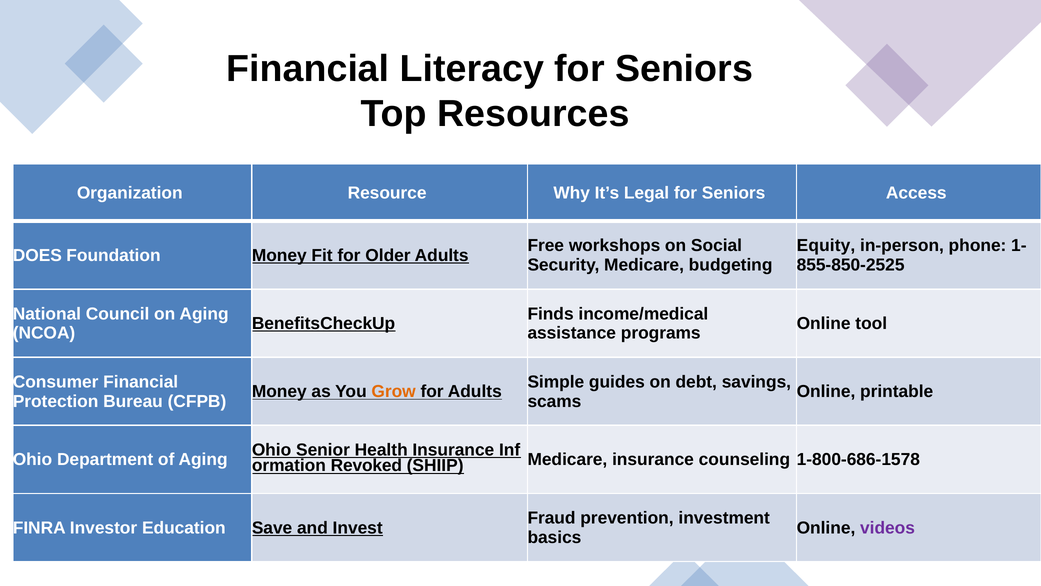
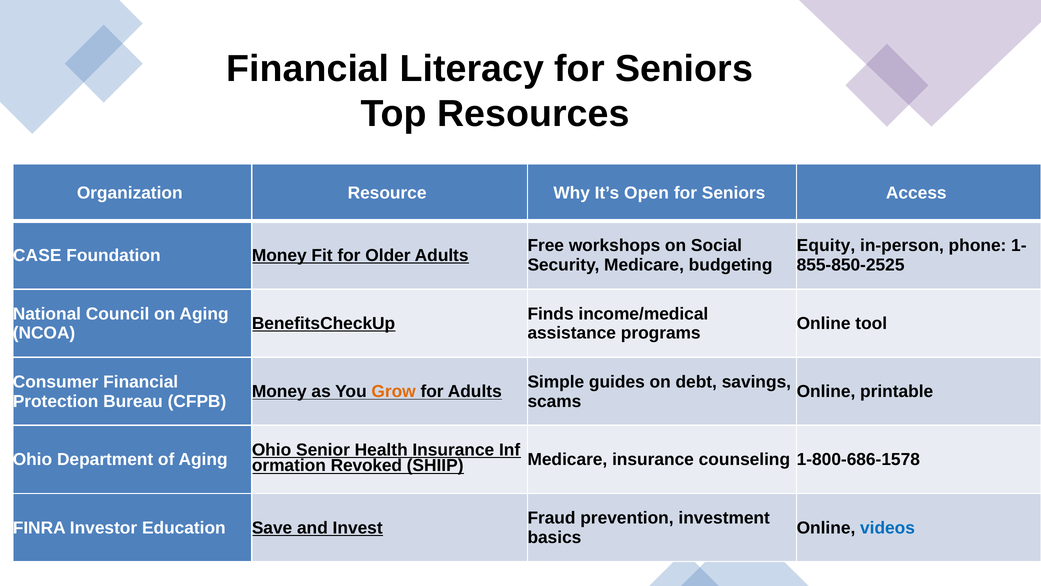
Legal: Legal -> Open
DOES: DOES -> CASE
videos colour: purple -> blue
